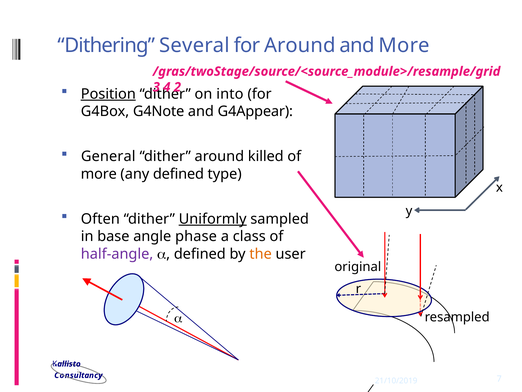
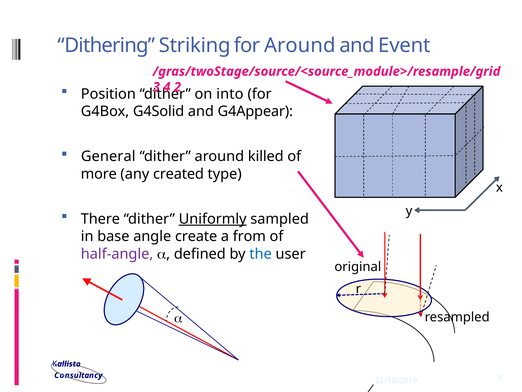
Several: Several -> Striking
and More: More -> Event
Position underline: present -> none
G4Note: G4Note -> G4Solid
any defined: defined -> created
Often: Often -> There
phase: phase -> create
class: class -> from
the colour: orange -> blue
